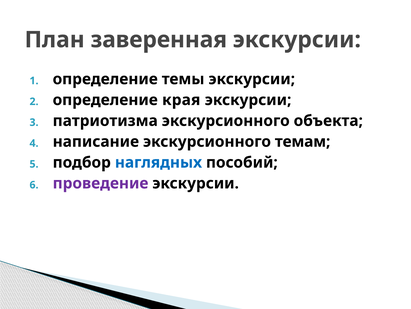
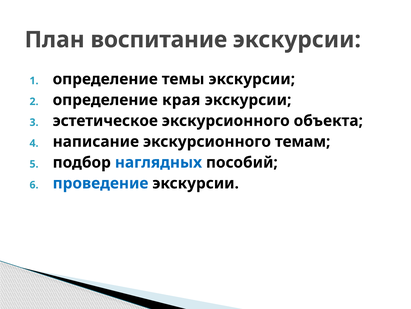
заверенная: заверенная -> воспитание
патриотизма: патриотизма -> эстетическое
проведение colour: purple -> blue
